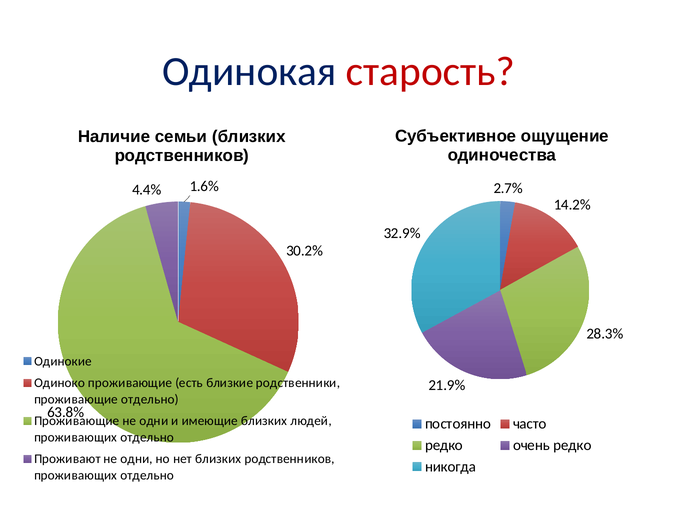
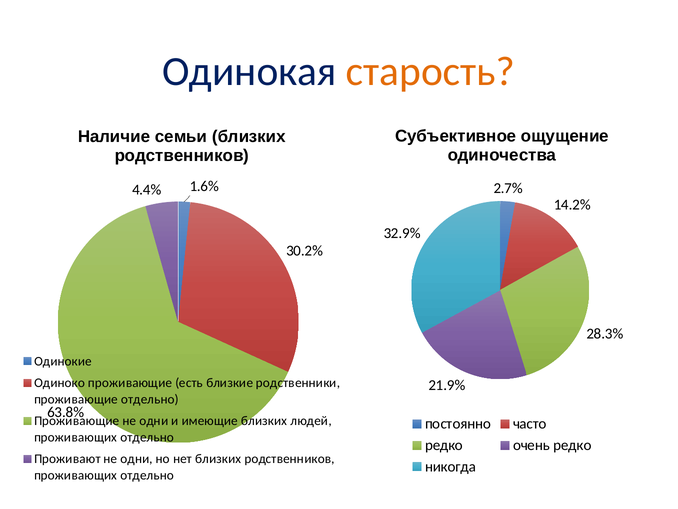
старость colour: red -> orange
